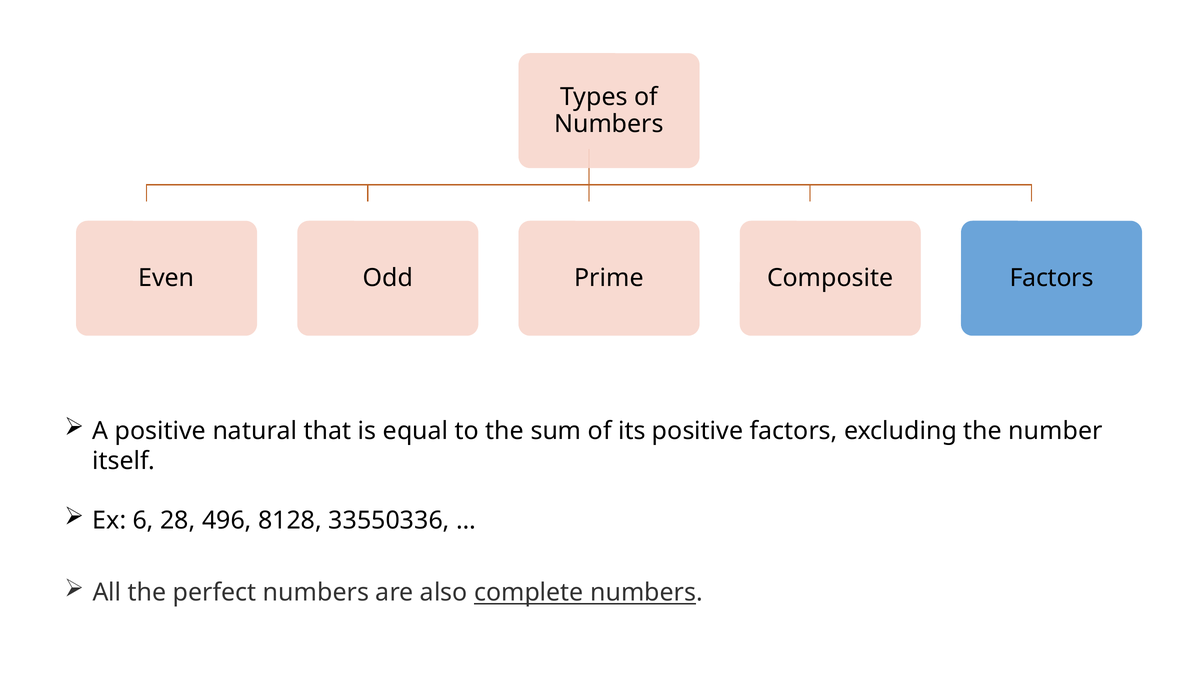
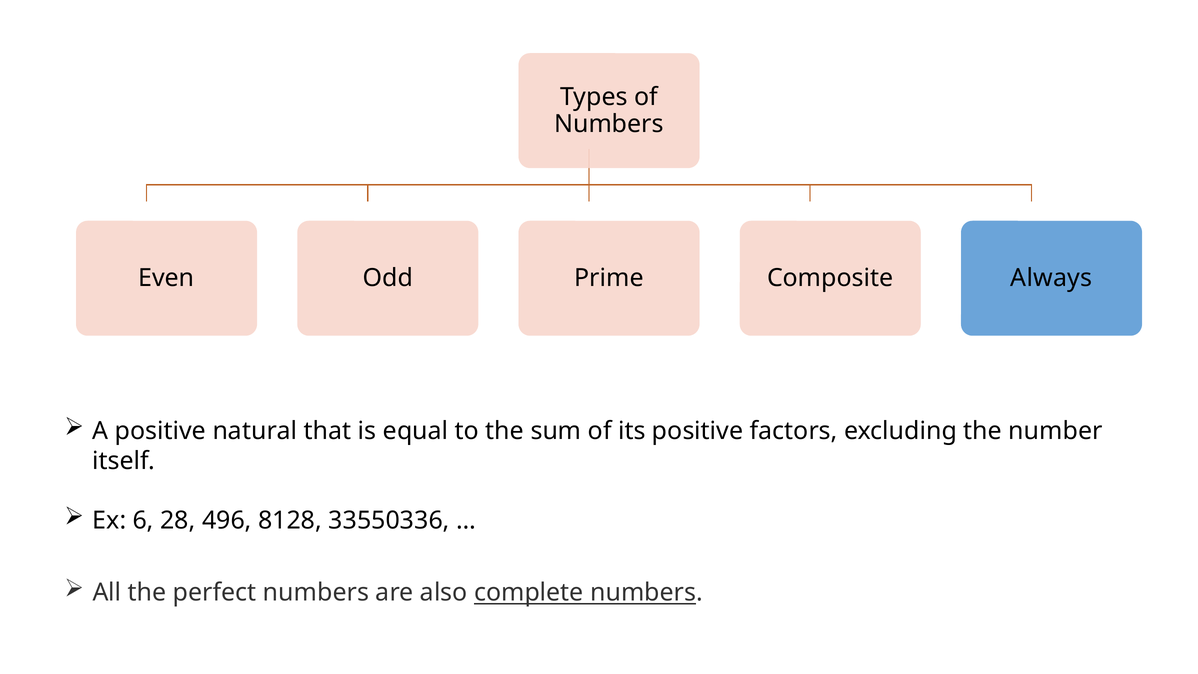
Factors at (1052, 278): Factors -> Always
